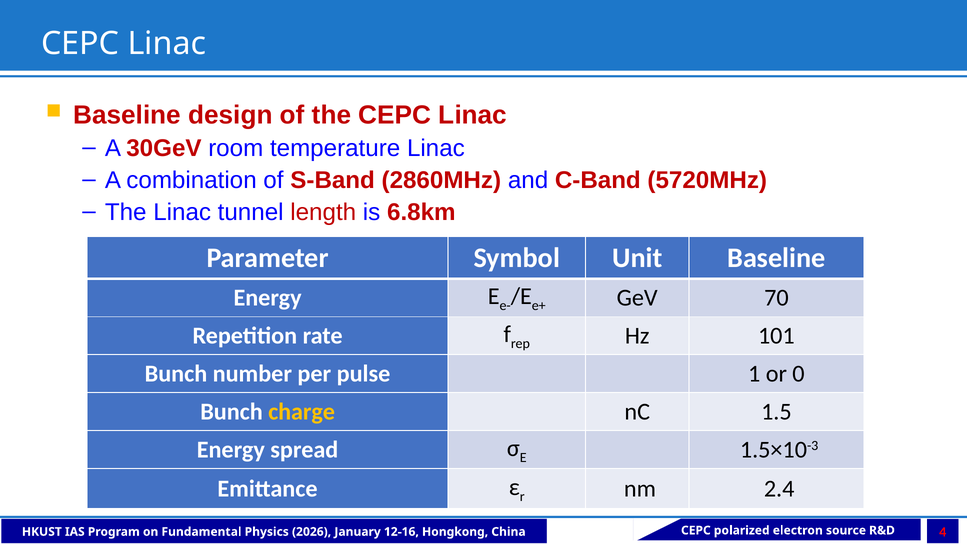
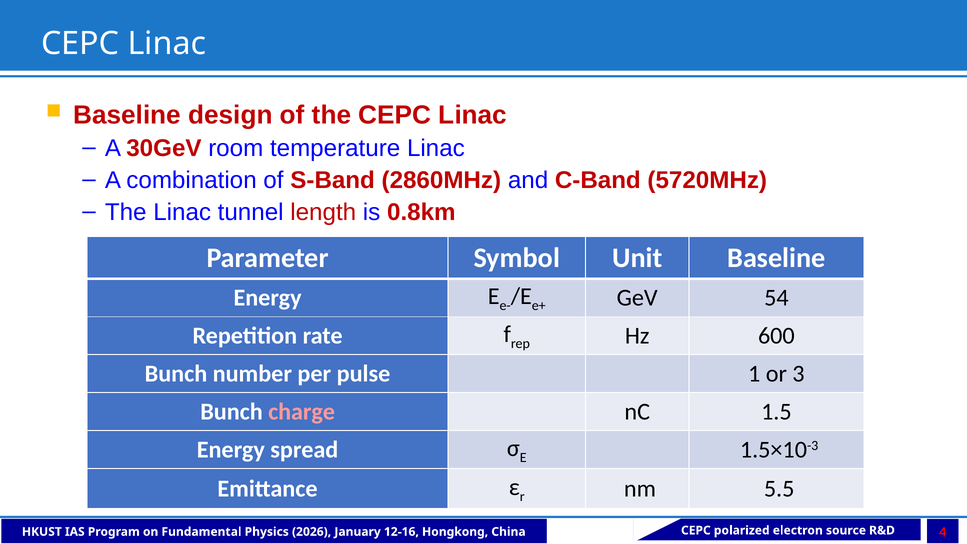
6.8km: 6.8km -> 0.8km
70: 70 -> 54
101: 101 -> 600
0: 0 -> 3
charge colour: yellow -> pink
2.4: 2.4 -> 5.5
